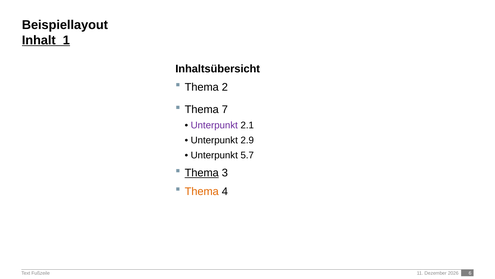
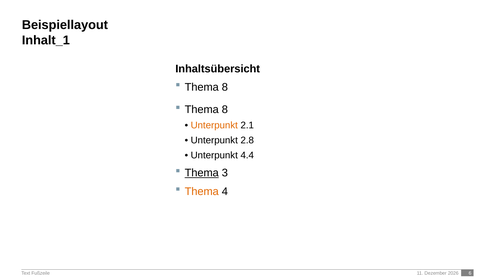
Inhalt_1 underline: present -> none
2 at (225, 87): 2 -> 8
7 at (225, 109): 7 -> 8
Unterpunkt at (214, 125) colour: purple -> orange
2.9: 2.9 -> 2.8
5.7: 5.7 -> 4.4
